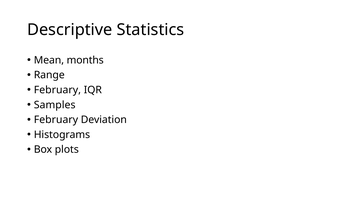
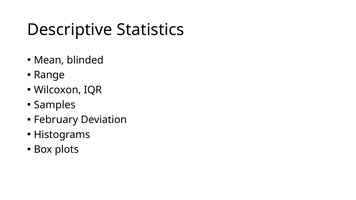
months: months -> blinded
February at (57, 90): February -> Wilcoxon
